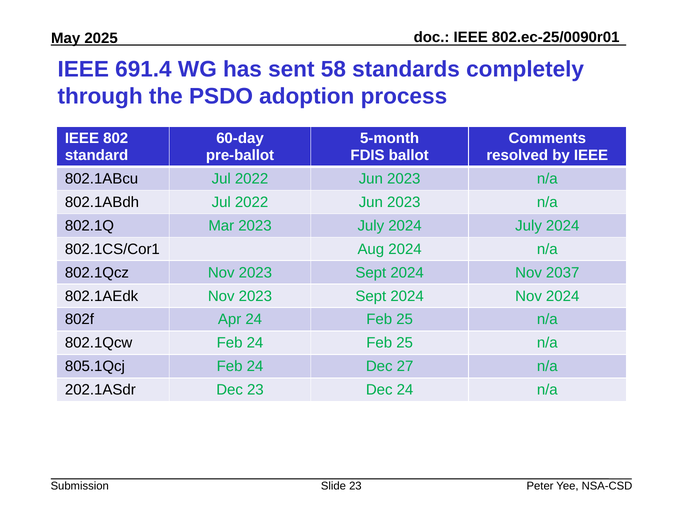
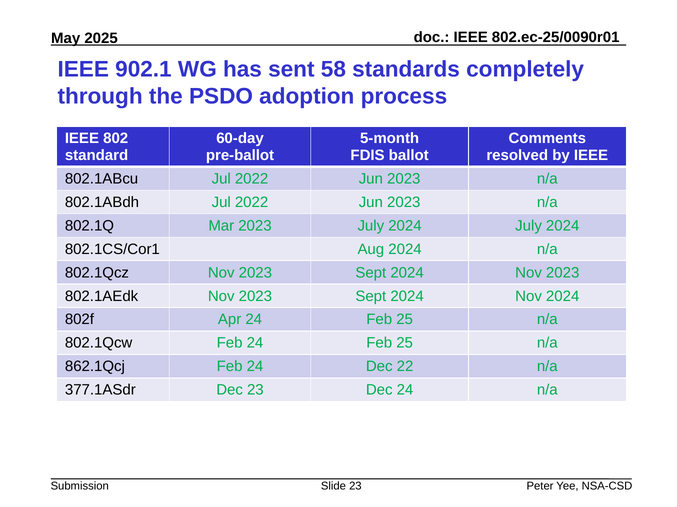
691.4: 691.4 -> 902.1
2024 Nov 2037: 2037 -> 2023
805.1Qcj: 805.1Qcj -> 862.1Qcj
27: 27 -> 22
202.1ASdr: 202.1ASdr -> 377.1ASdr
